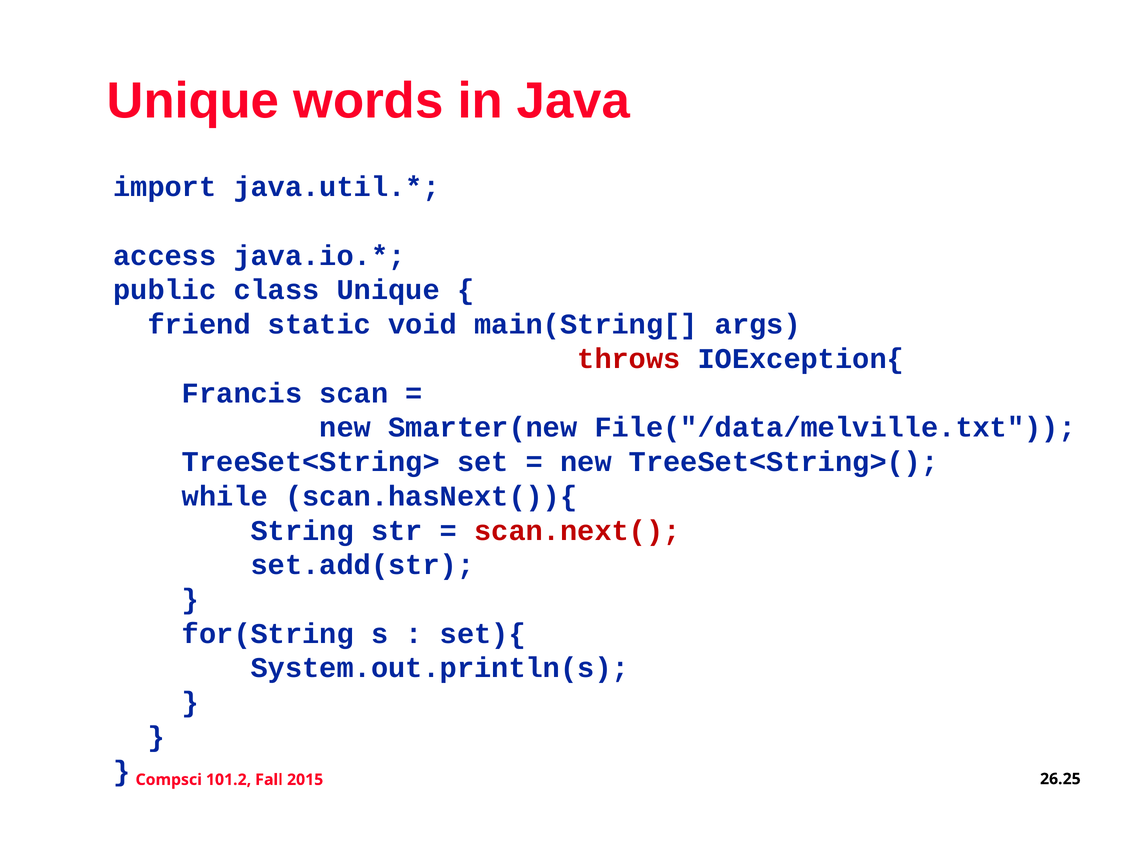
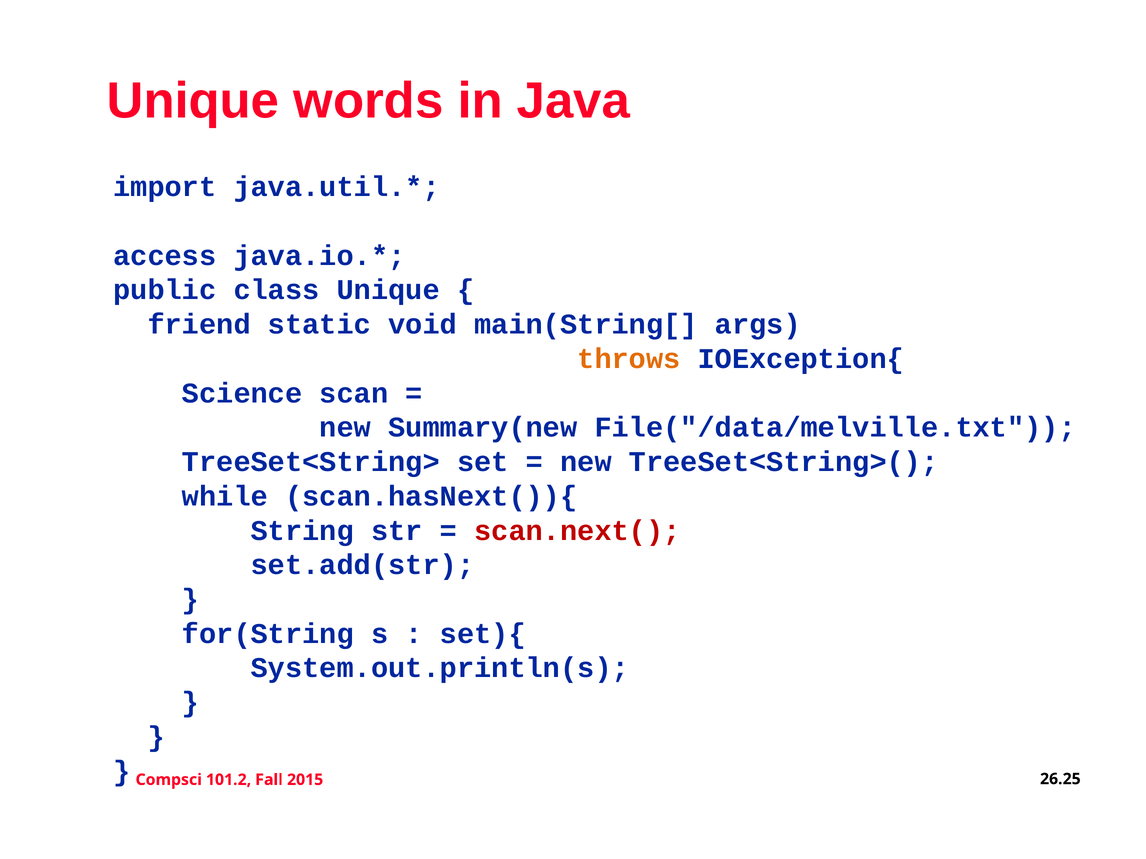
throws colour: red -> orange
Francis: Francis -> Science
Smarter(new: Smarter(new -> Summary(new
